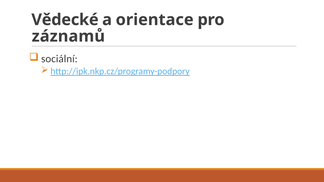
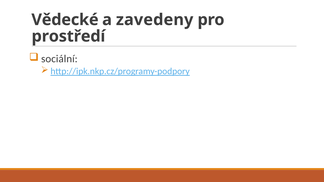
orientace: orientace -> zavedeny
záznamů: záznamů -> prostředí
